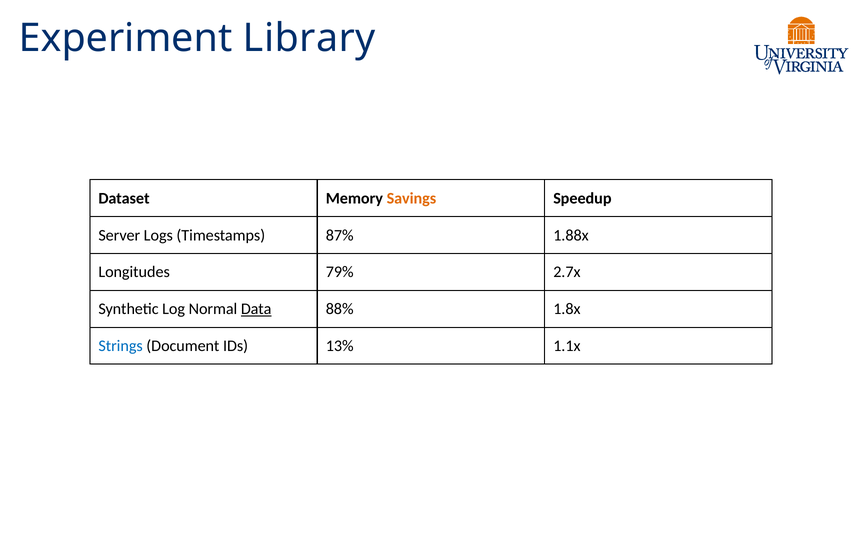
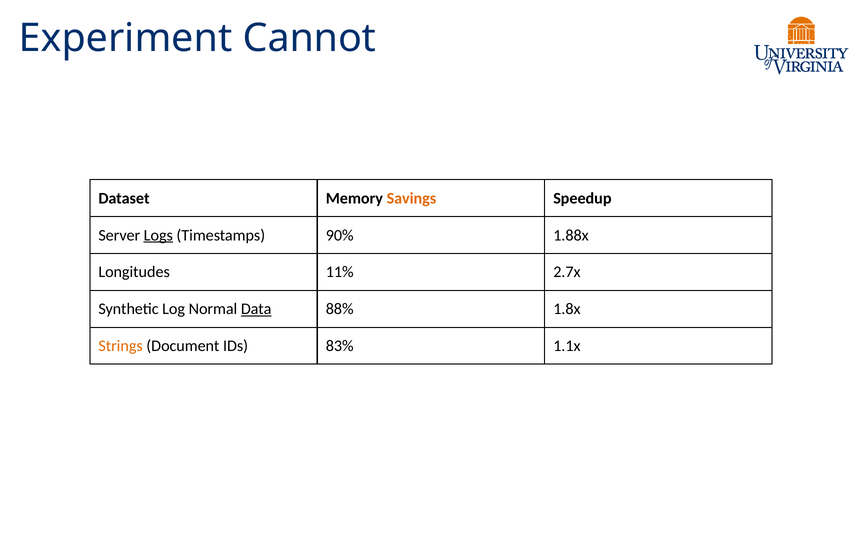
Library: Library -> Cannot
Logs underline: none -> present
87%: 87% -> 90%
79%: 79% -> 11%
Strings colour: blue -> orange
13%: 13% -> 83%
